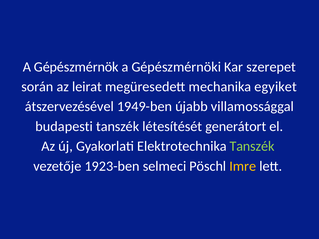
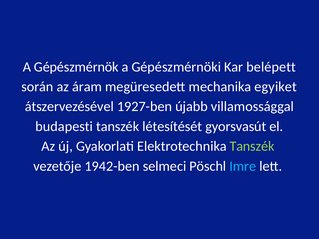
szerepet: szerepet -> belépett
leirat: leirat -> áram
1949-ben: 1949-ben -> 1927-ben
generátort: generátort -> gyorsvasút
1923-ben: 1923-ben -> 1942-ben
Imre colour: yellow -> light blue
